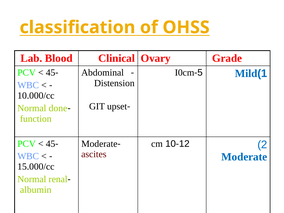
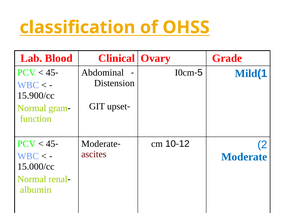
10.000/cc: 10.000/cc -> 15.900/cc
done: done -> gram
